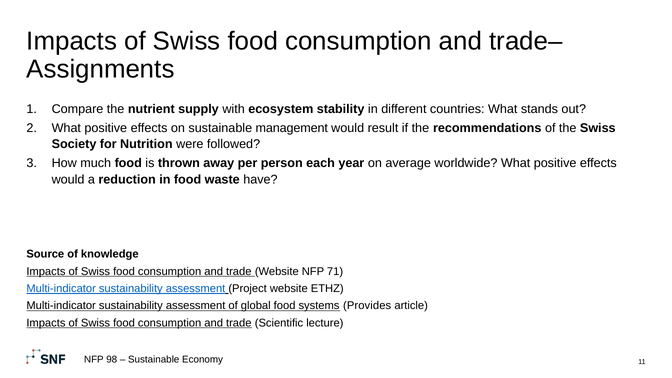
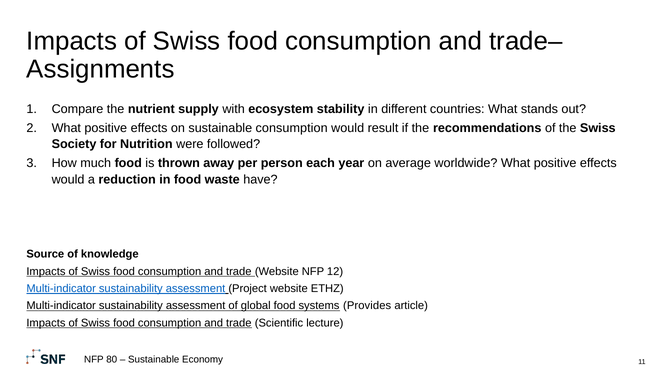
sustainable management: management -> consumption
71: 71 -> 12
98: 98 -> 80
